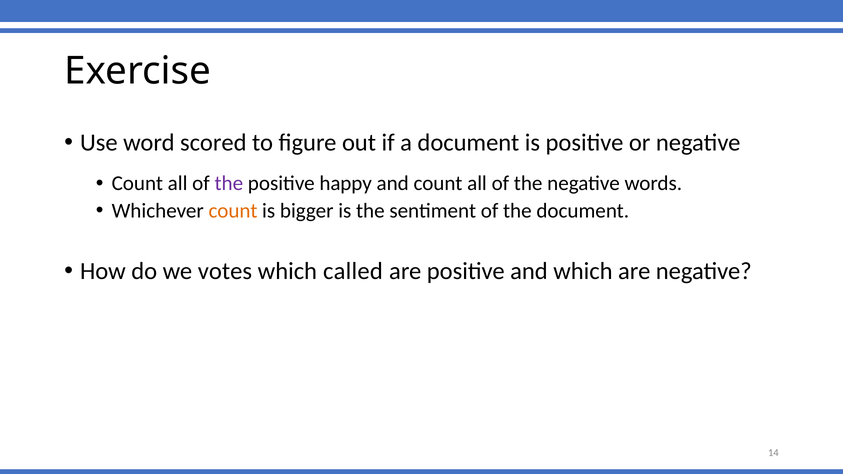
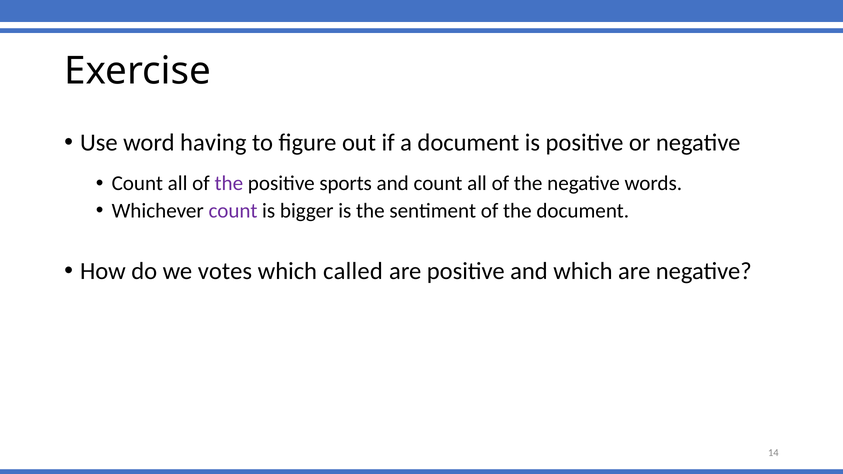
scored: scored -> having
happy: happy -> sports
count at (233, 211) colour: orange -> purple
